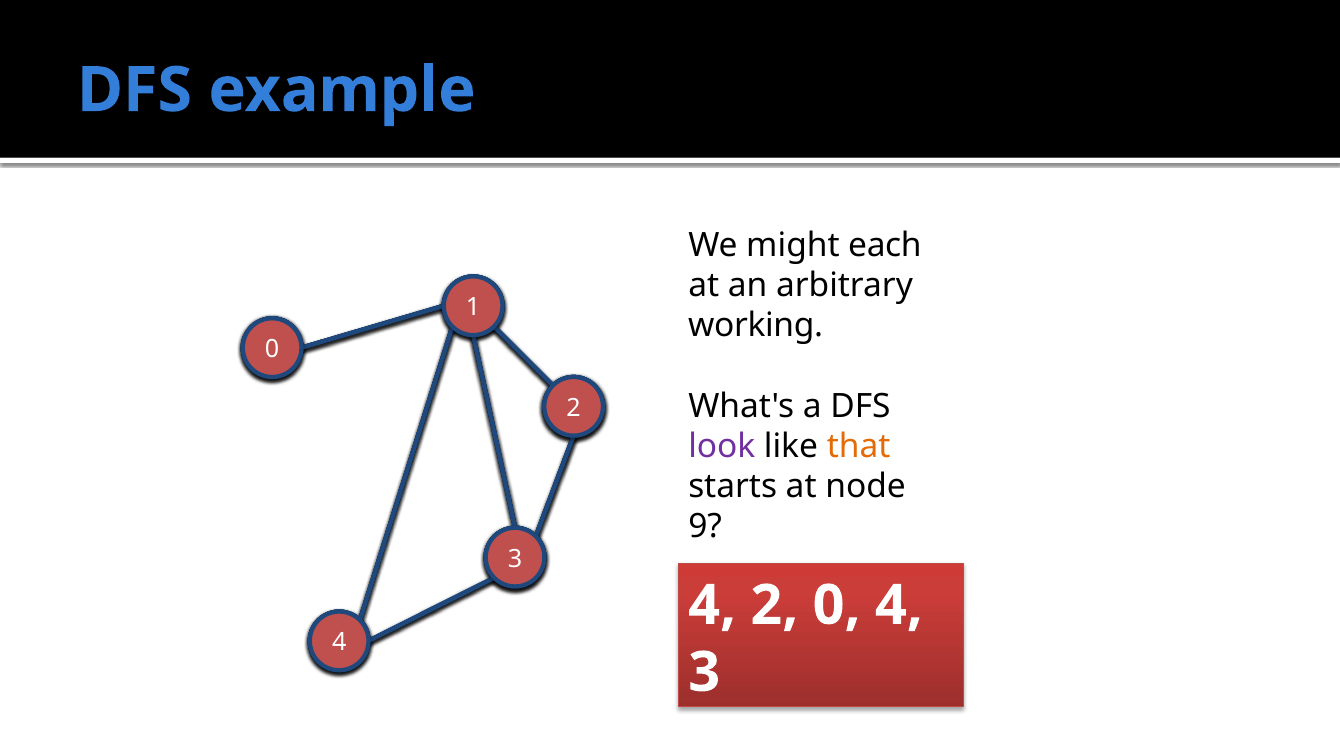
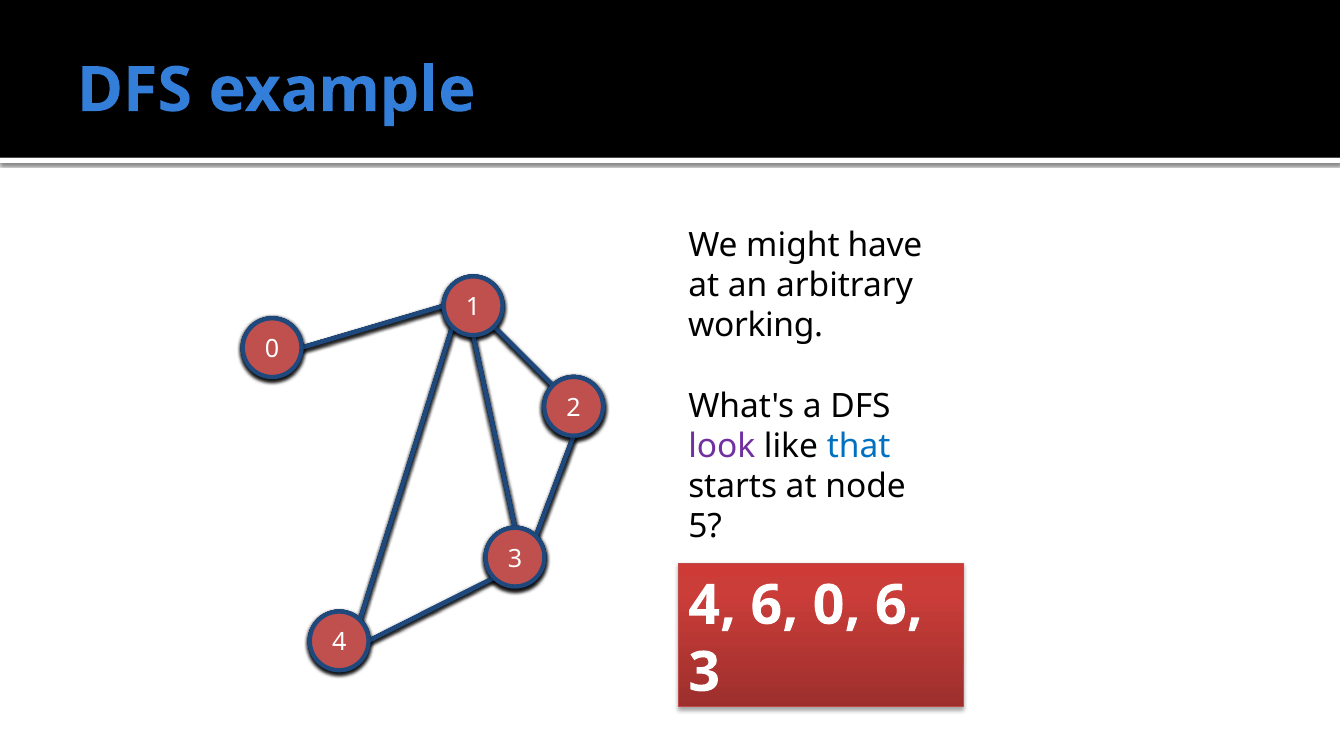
each: each -> have
that colour: orange -> blue
9: 9 -> 5
4 2: 2 -> 6
0 4: 4 -> 6
